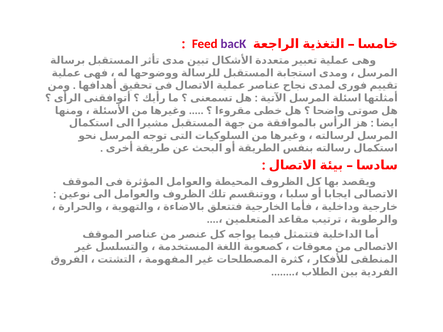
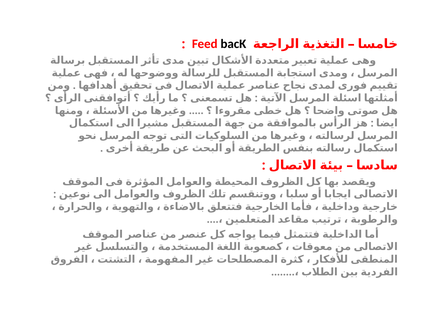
bacK colour: purple -> black
